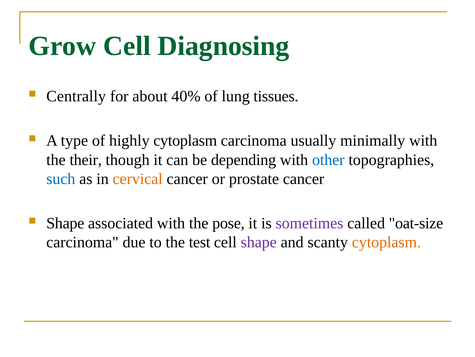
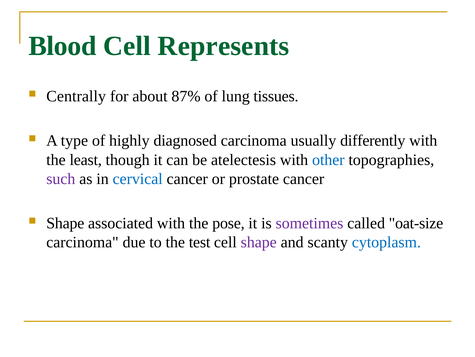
Grow: Grow -> Blood
Diagnosing: Diagnosing -> Represents
40%: 40% -> 87%
highly cytoplasm: cytoplasm -> diagnosed
minimally: minimally -> differently
their: their -> least
depending: depending -> atelectesis
such colour: blue -> purple
cervical colour: orange -> blue
cytoplasm at (386, 242) colour: orange -> blue
